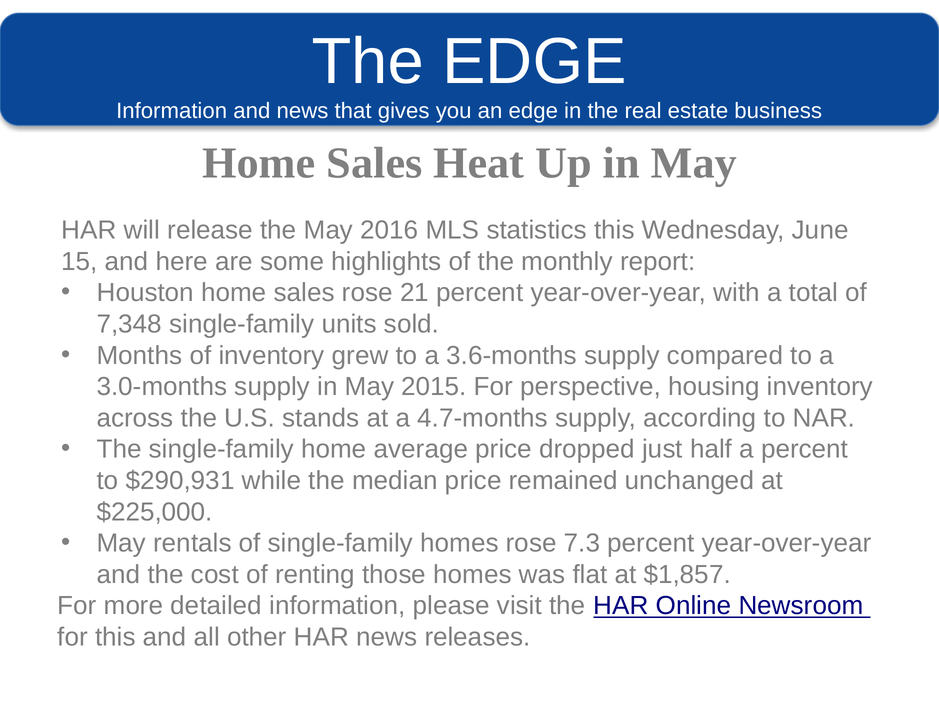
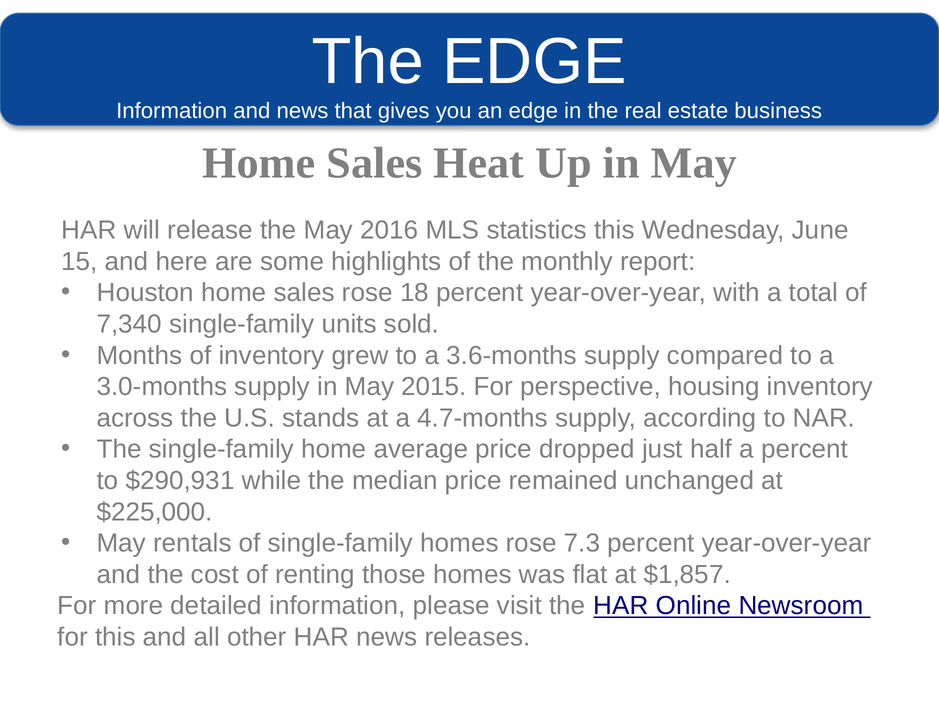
21: 21 -> 18
7,348: 7,348 -> 7,340
